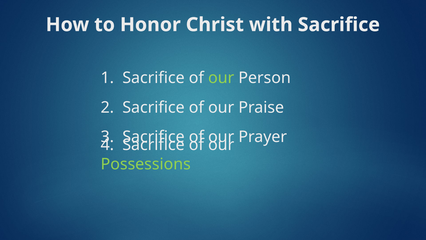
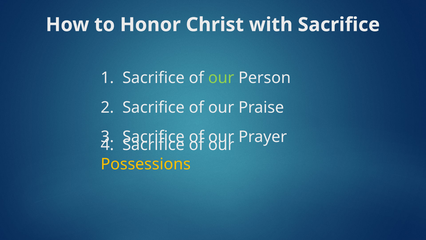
Possessions colour: light green -> yellow
